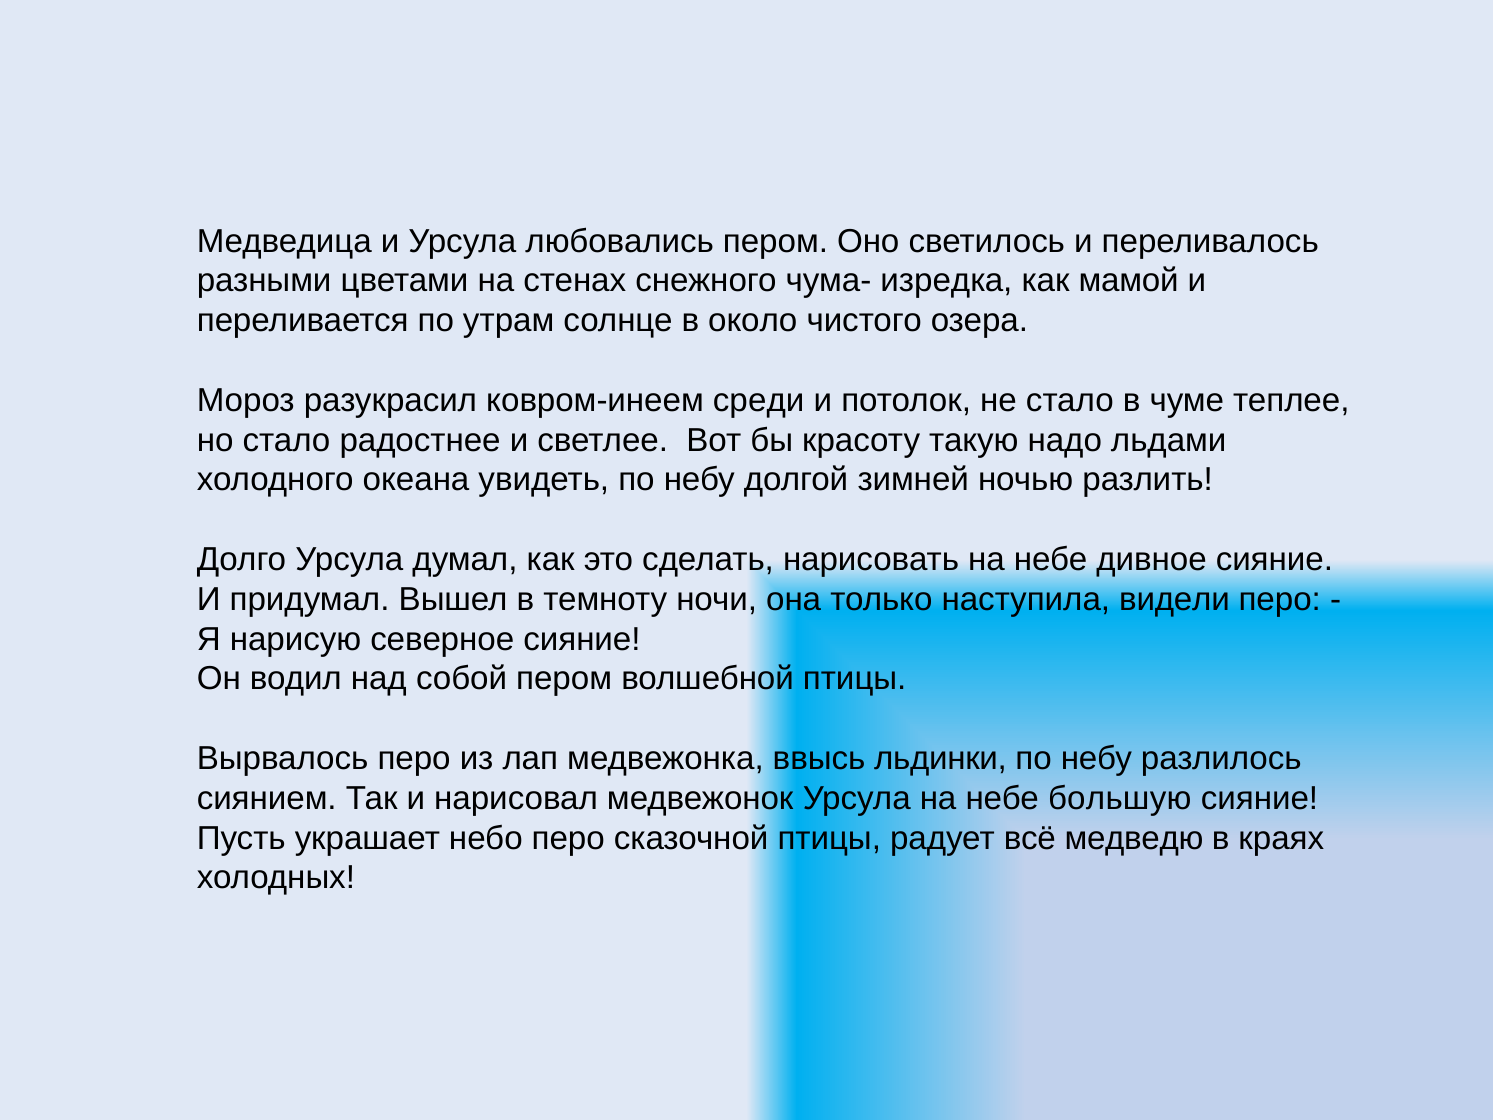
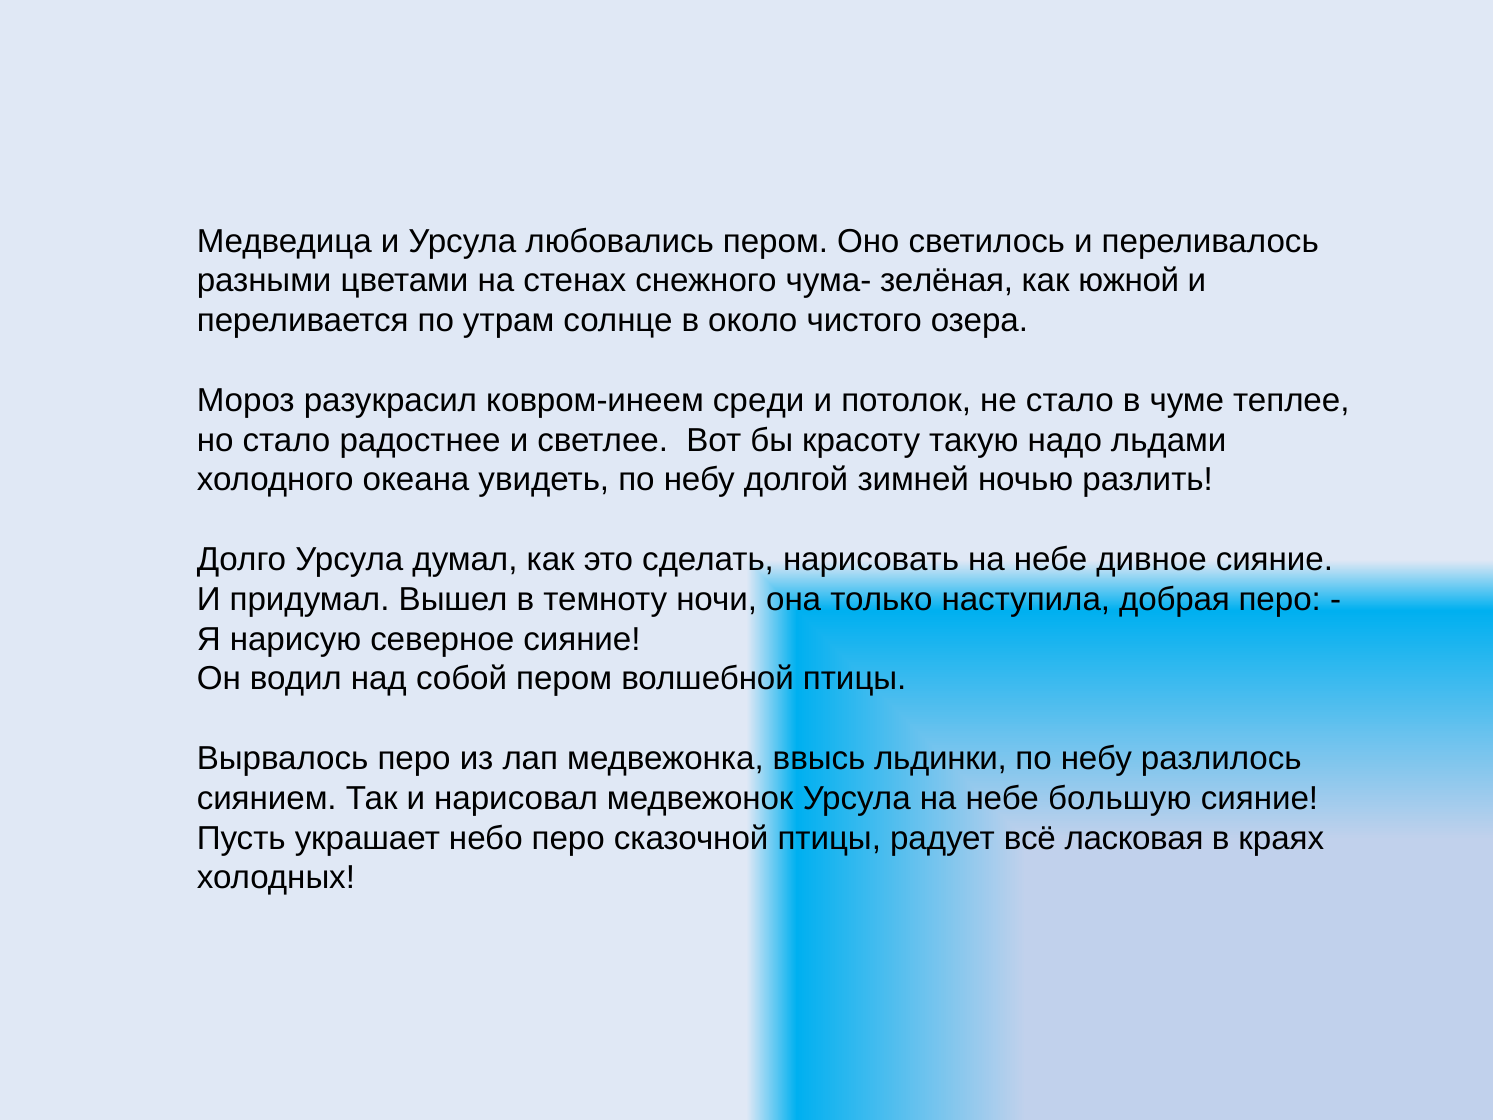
изредка: изредка -> зелёная
мамой: мамой -> южной
видели: видели -> добрая
медведю: медведю -> ласковая
